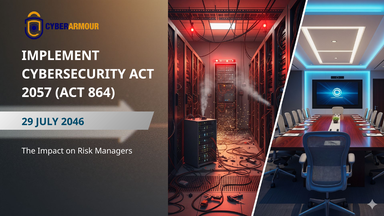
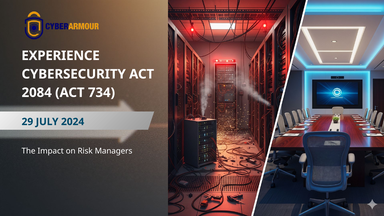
IMPLEMENT: IMPLEMENT -> EXPERIENCE
2057: 2057 -> 2084
864: 864 -> 734
2046: 2046 -> 2024
